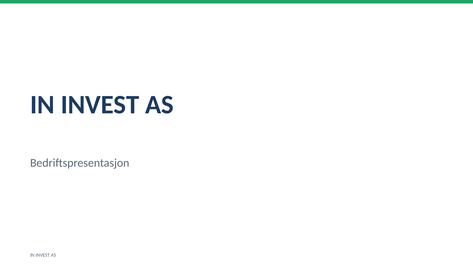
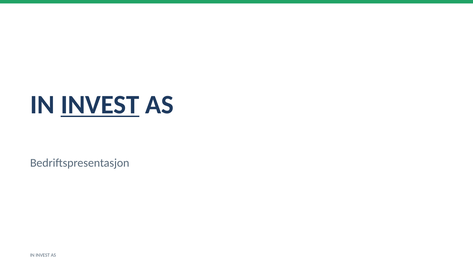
INVEST at (100, 105) underline: none -> present
